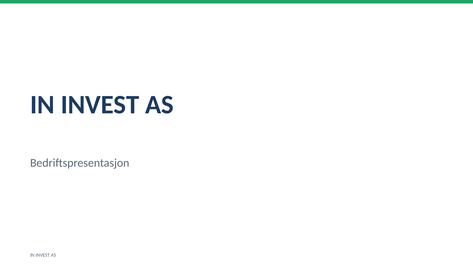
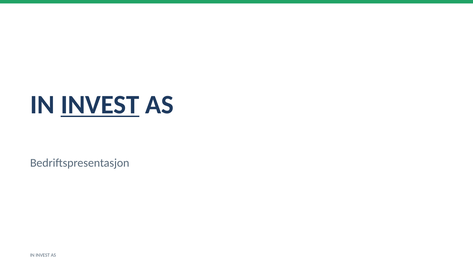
INVEST at (100, 105) underline: none -> present
